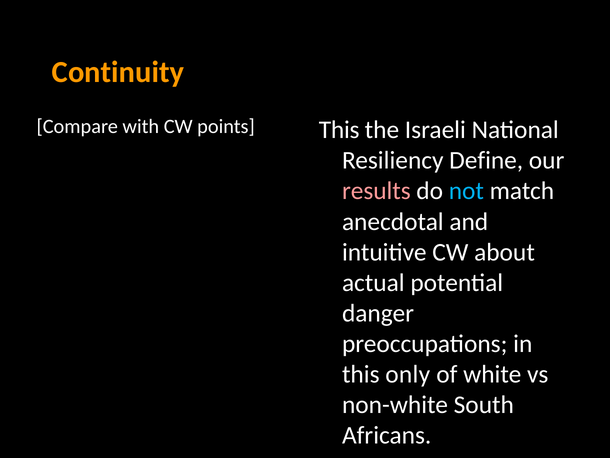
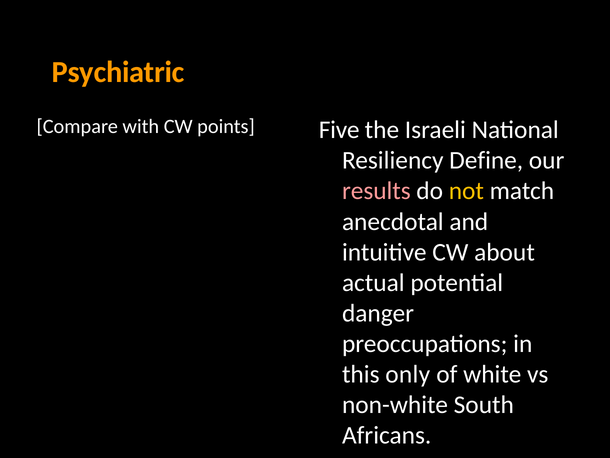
Continuity: Continuity -> Psychiatric
points This: This -> Five
not colour: light blue -> yellow
